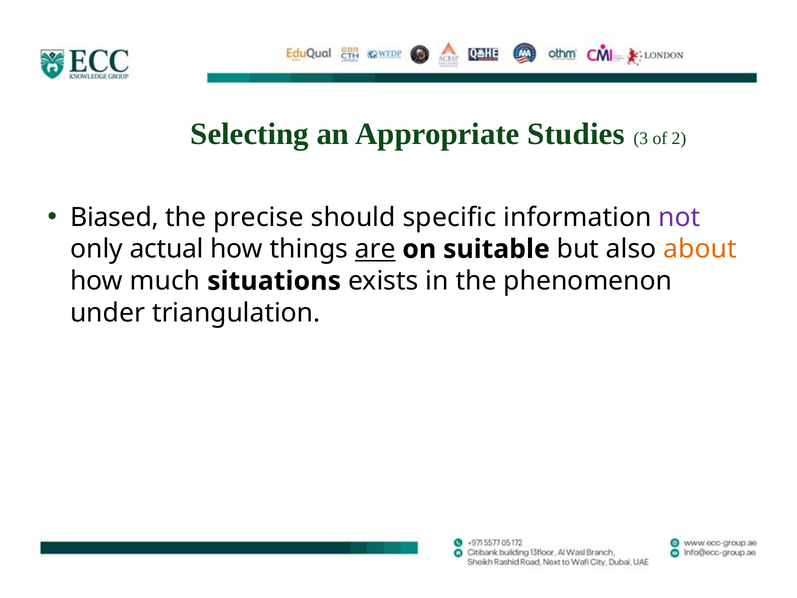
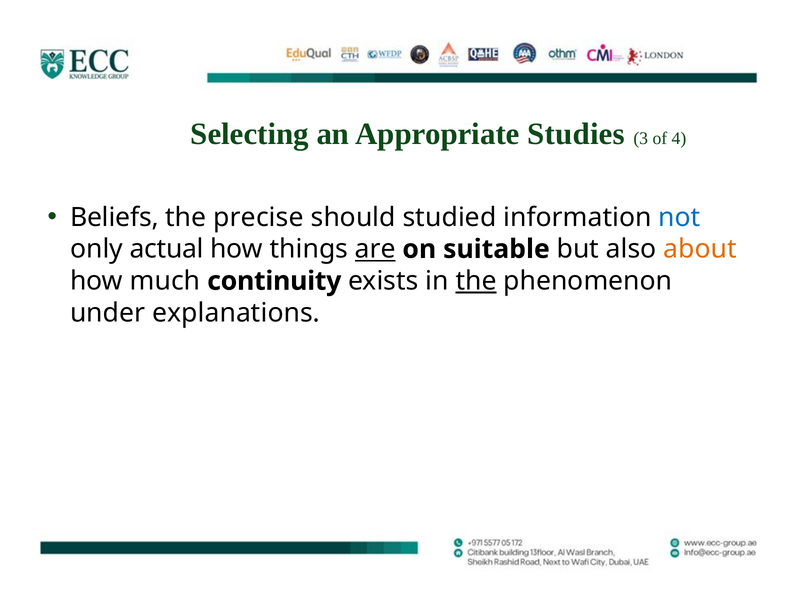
2: 2 -> 4
Biased: Biased -> Beliefs
specific: specific -> studied
not colour: purple -> blue
situations: situations -> continuity
the at (476, 281) underline: none -> present
triangulation: triangulation -> explanations
